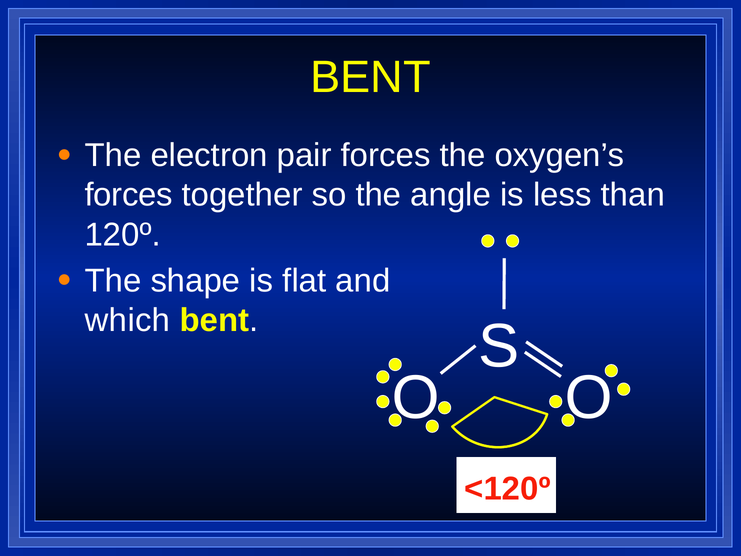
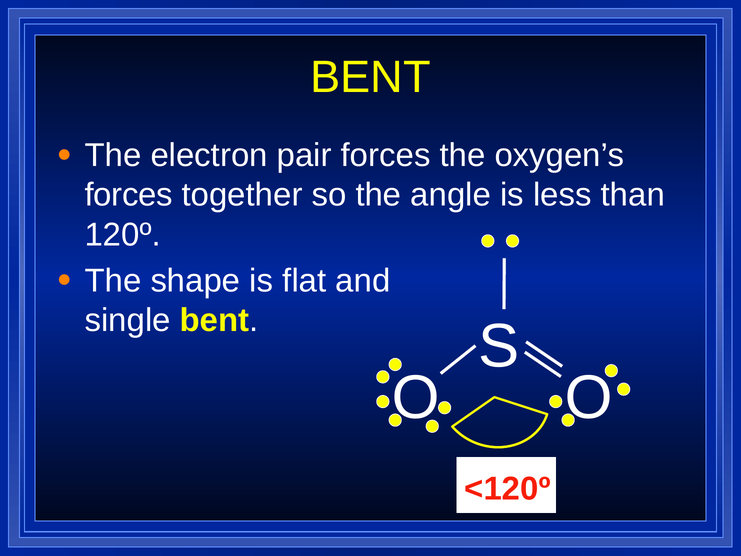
which: which -> single
